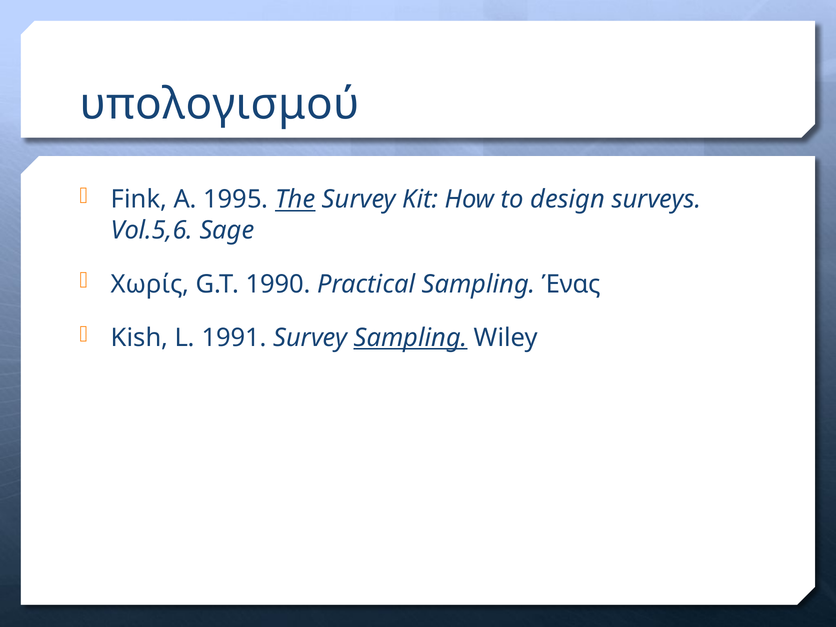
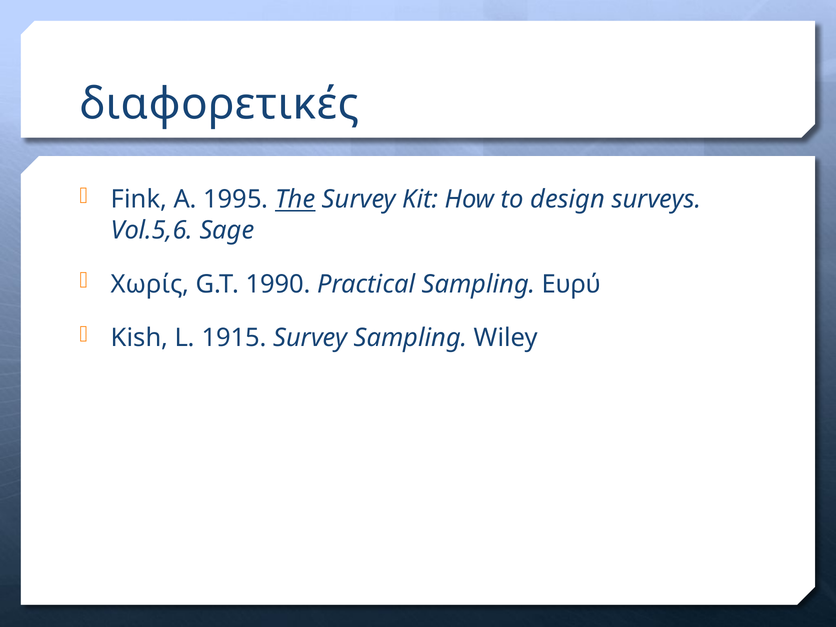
υπολογισμού: υπολογισμού -> διαφορετικές
Ένας: Ένας -> Ευρύ
1991: 1991 -> 1915
Sampling at (411, 338) underline: present -> none
